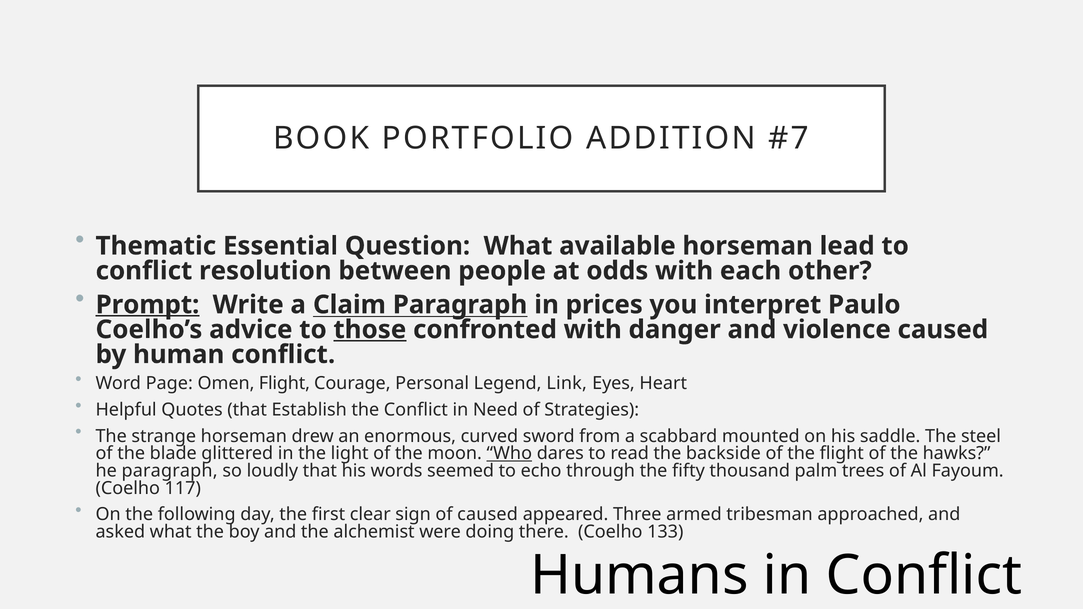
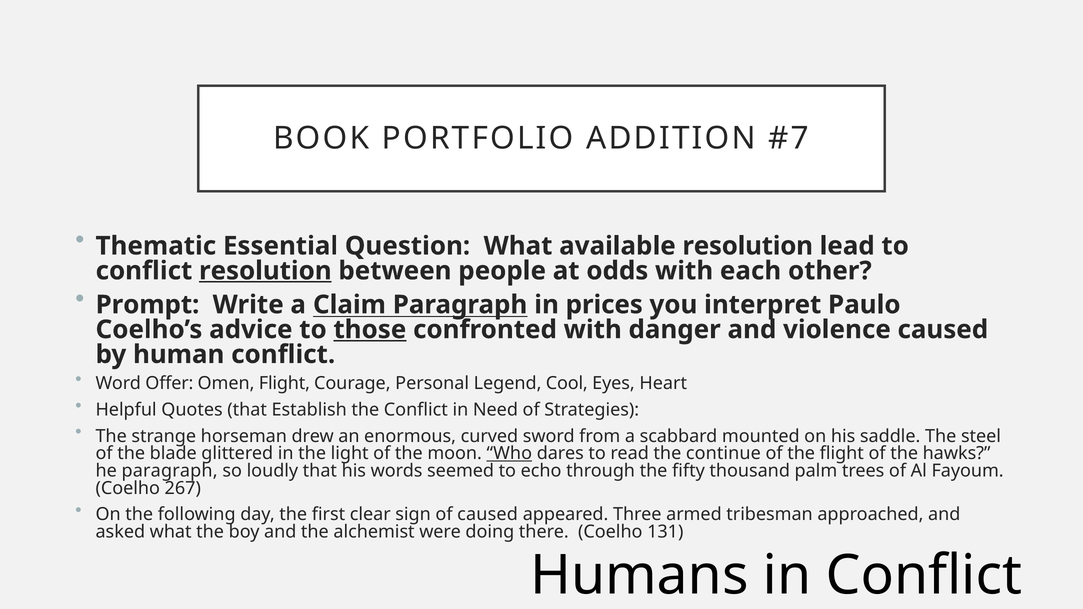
available horseman: horseman -> resolution
resolution at (265, 271) underline: none -> present
Prompt underline: present -> none
Page: Page -> Offer
Link: Link -> Cool
backside: backside -> continue
117: 117 -> 267
133: 133 -> 131
